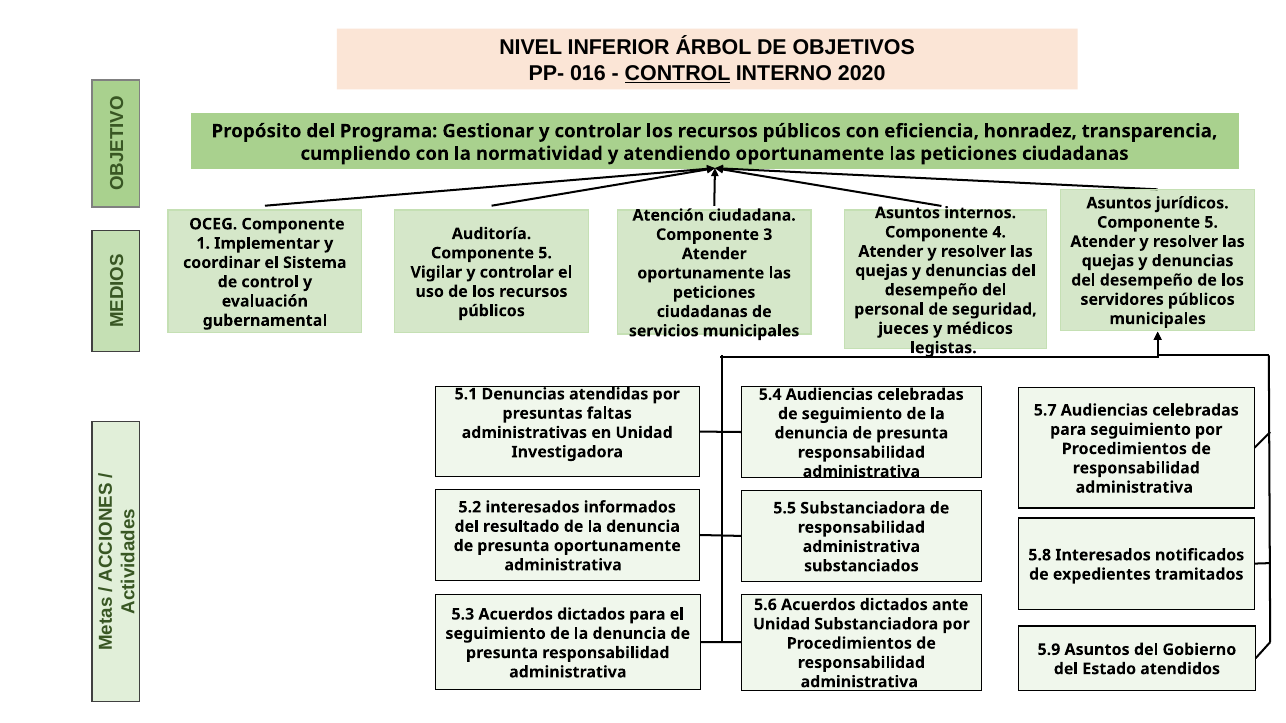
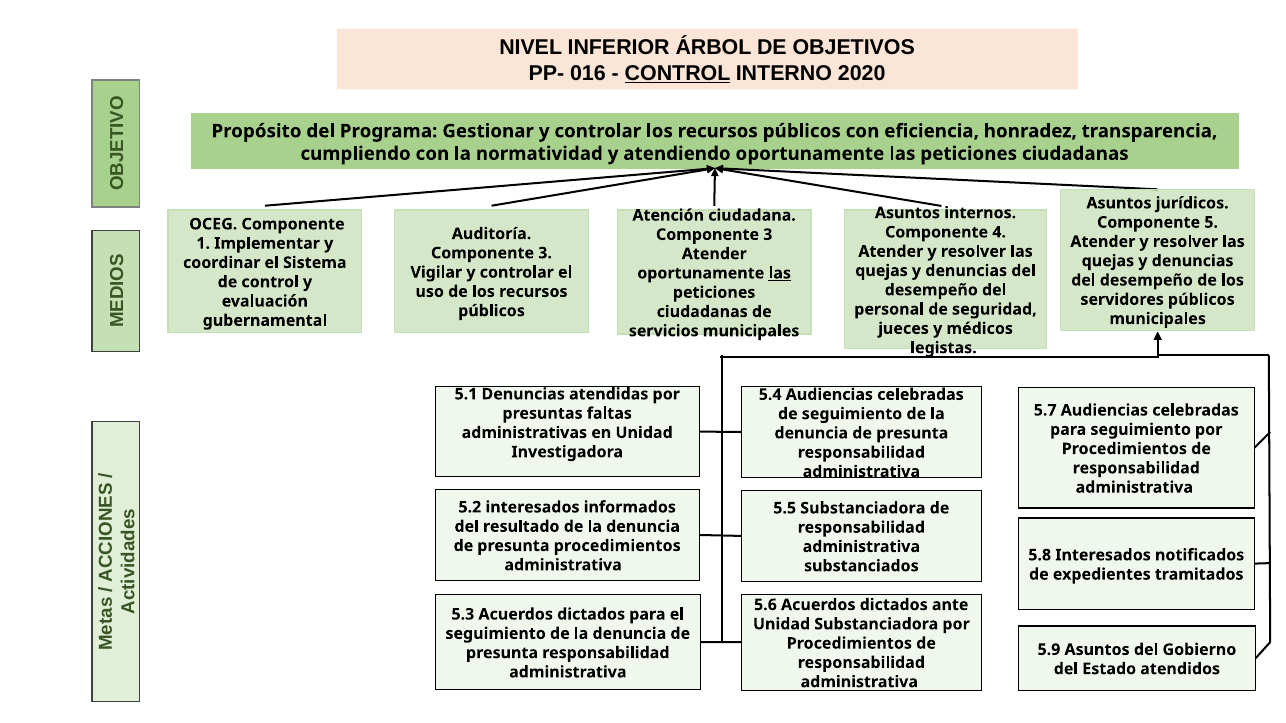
5 at (545, 253): 5 -> 3
las at (780, 273) underline: none -> present
presunta oportunamente: oportunamente -> procedimientos
